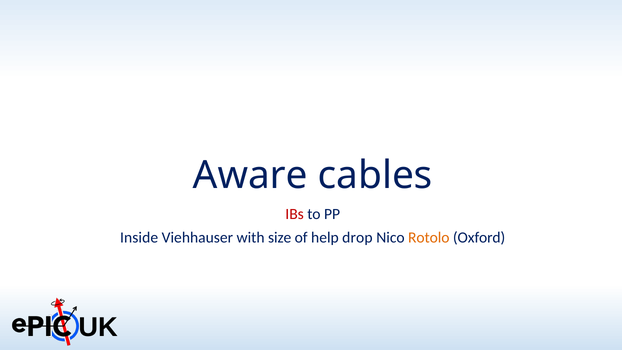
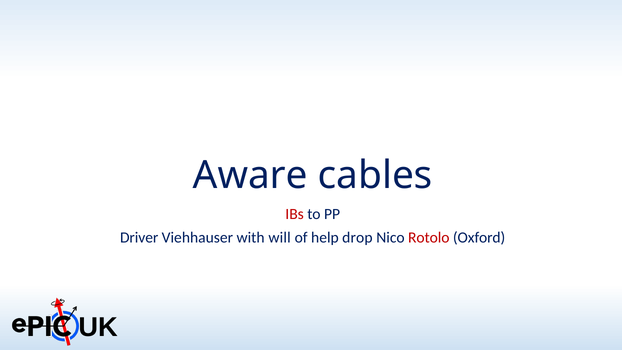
Inside: Inside -> Driver
size: size -> will
Rotolo colour: orange -> red
